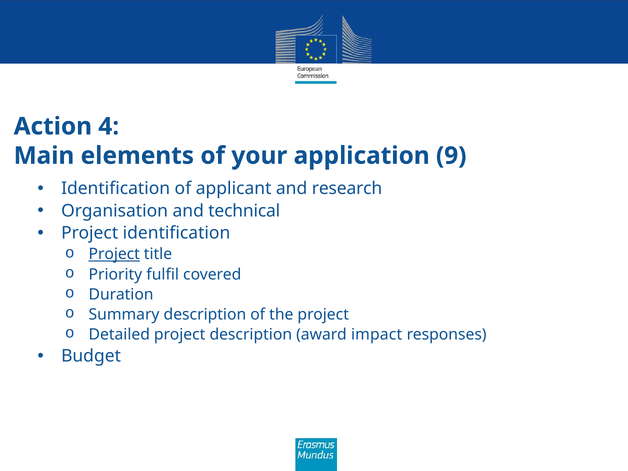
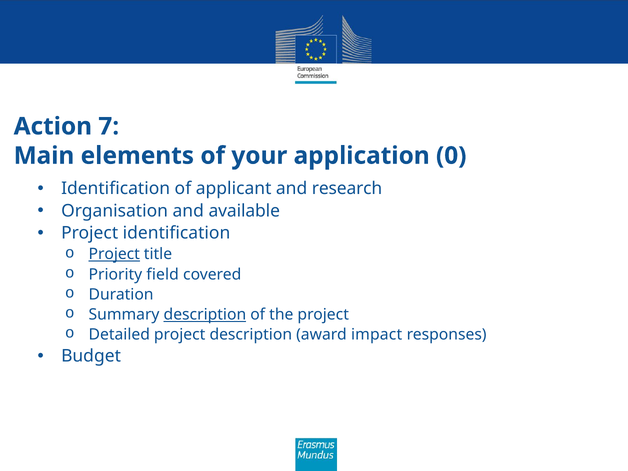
4: 4 -> 7
9: 9 -> 0
technical: technical -> available
fulfil: fulfil -> field
description at (205, 315) underline: none -> present
